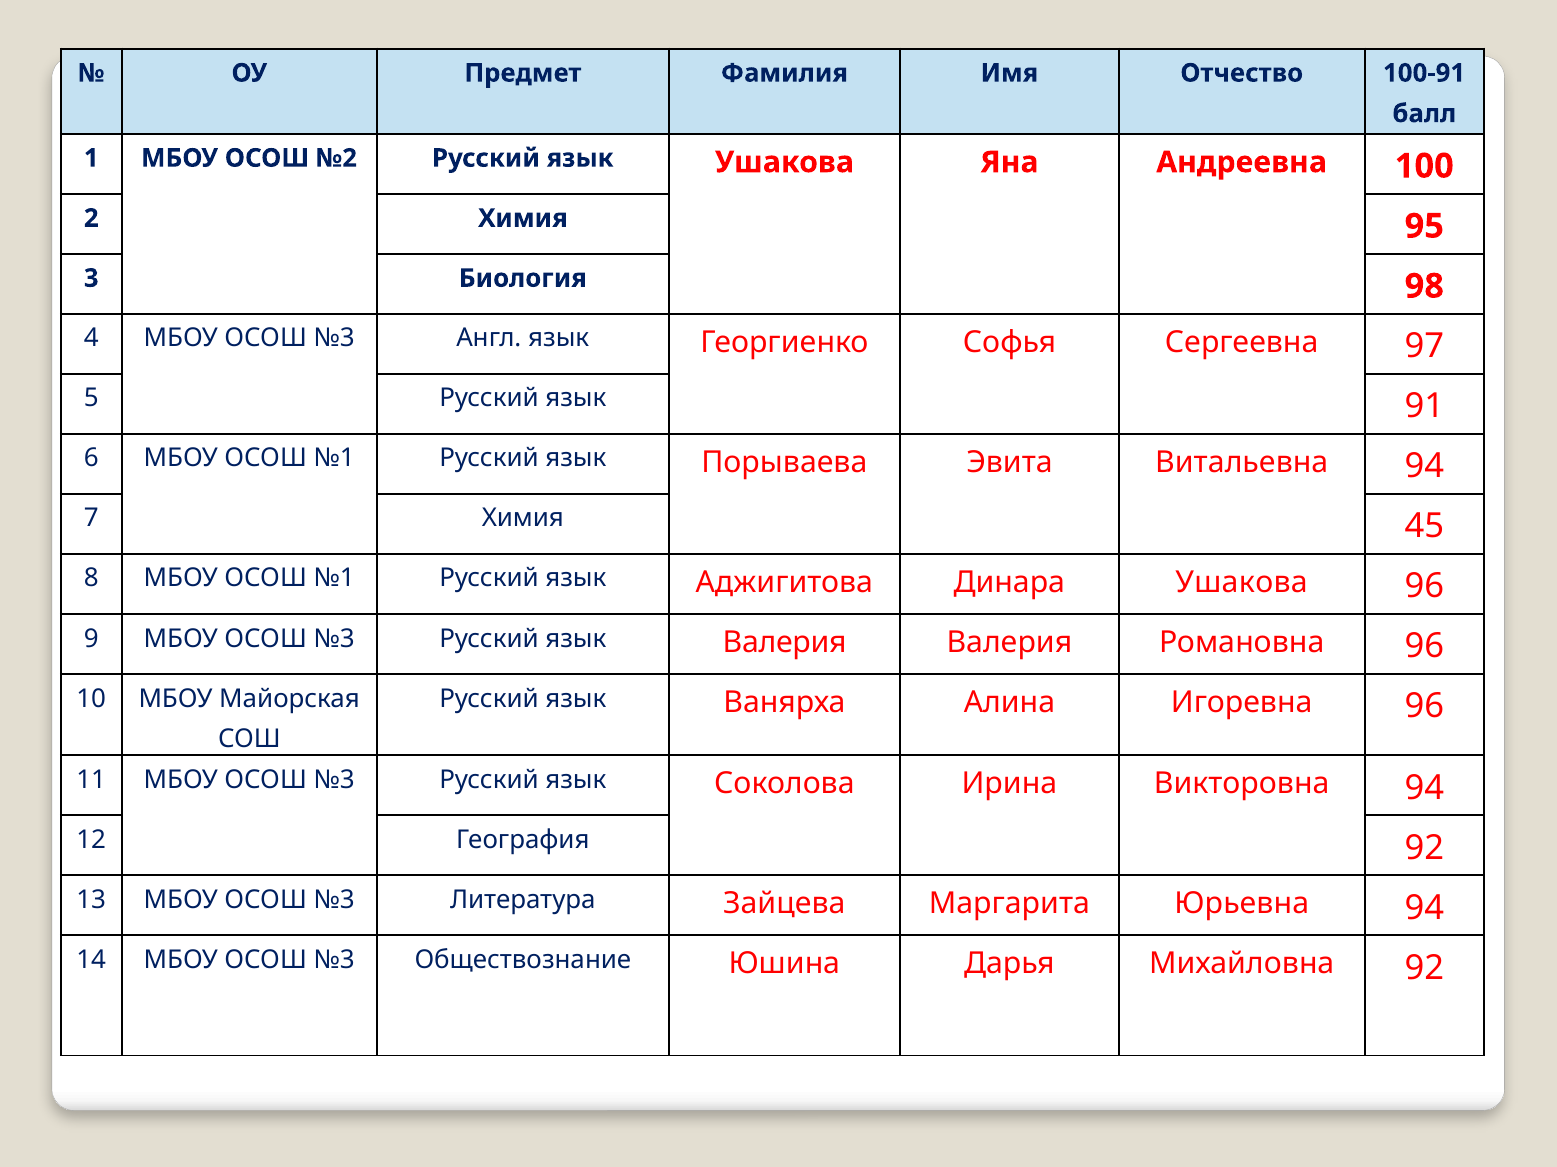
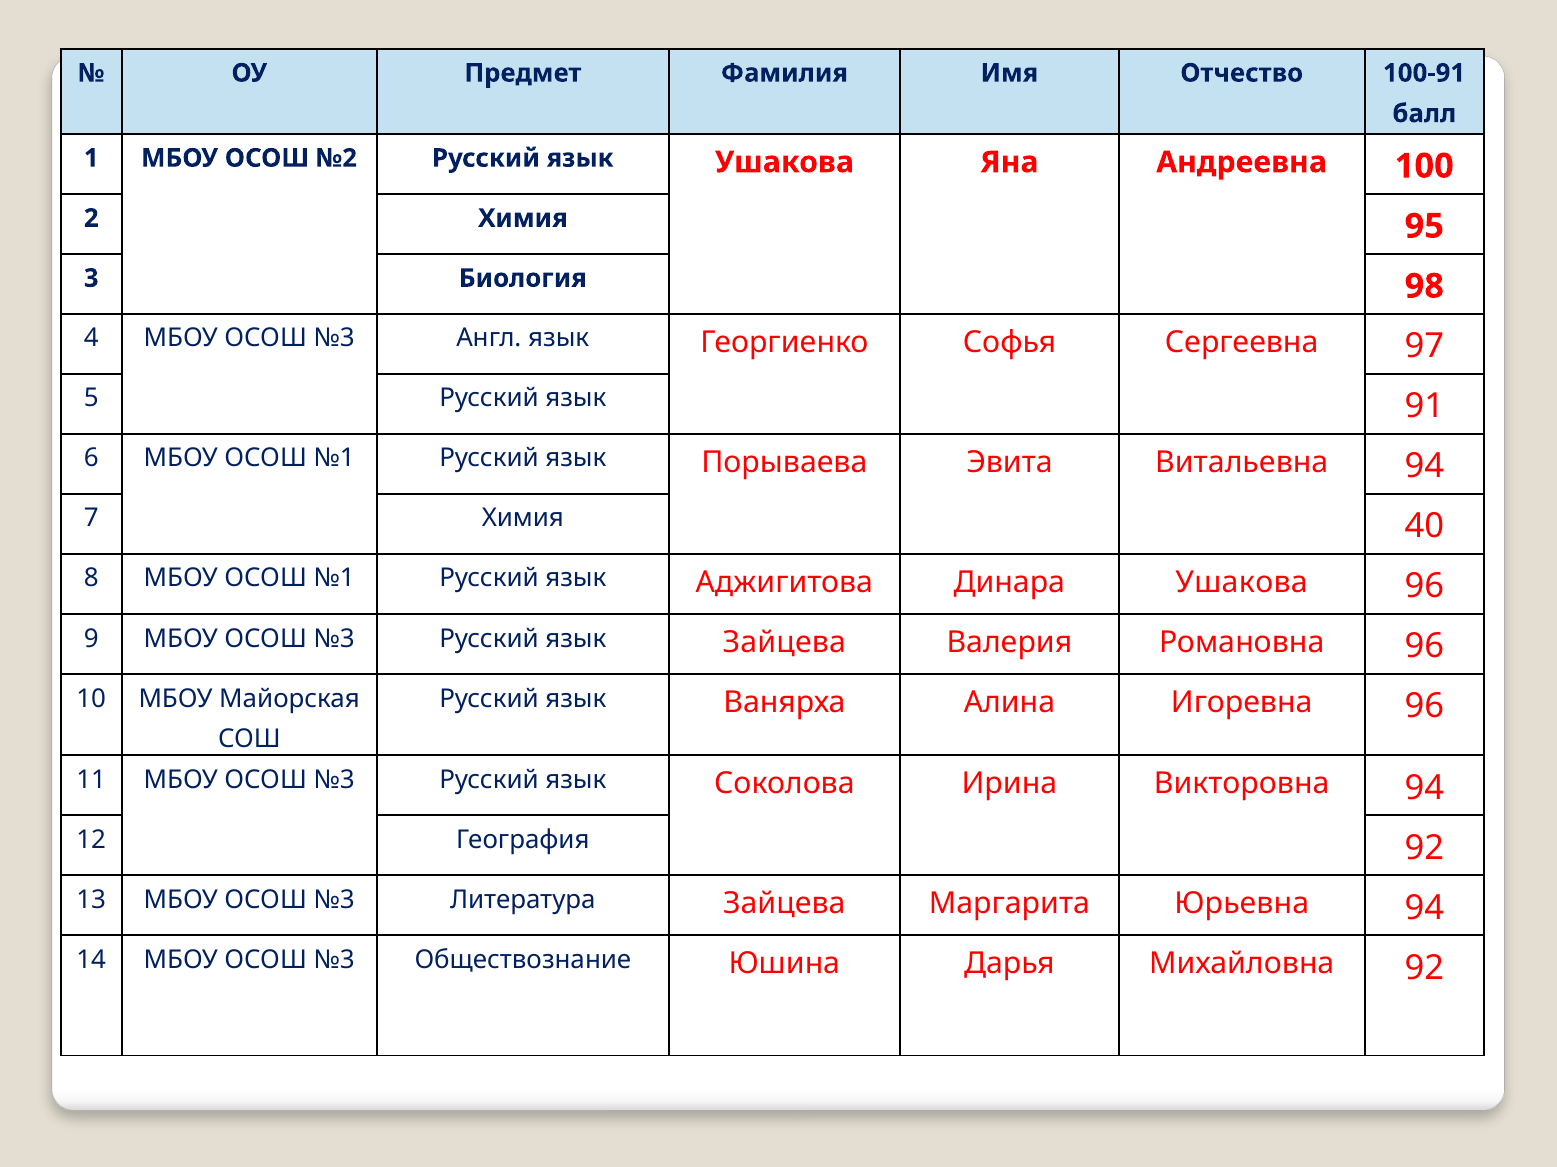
45: 45 -> 40
язык Валерия: Валерия -> Зайцева
